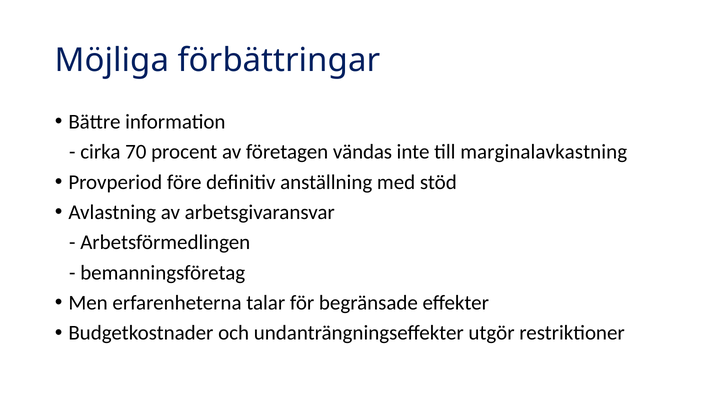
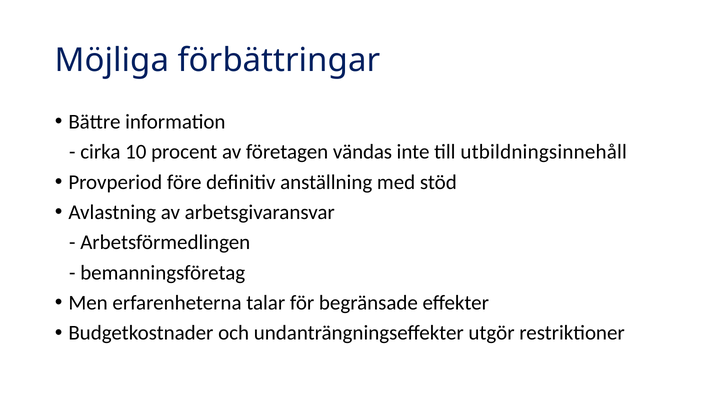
70: 70 -> 10
marginalavkastning: marginalavkastning -> utbildningsinnehåll
